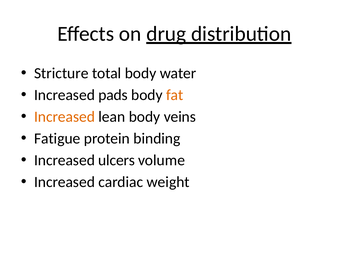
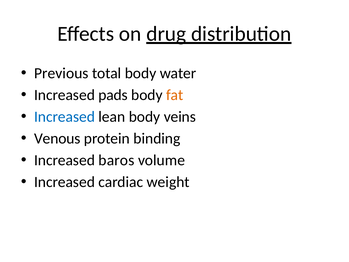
Stricture: Stricture -> Previous
Increased at (64, 117) colour: orange -> blue
Fatigue: Fatigue -> Venous
ulcers: ulcers -> baros
